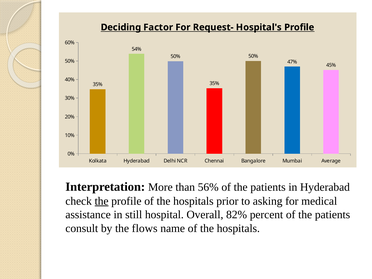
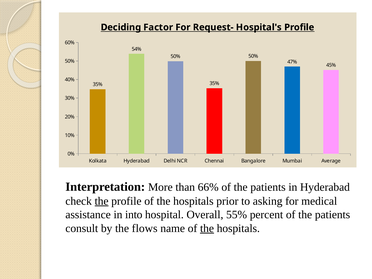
56%: 56% -> 66%
still: still -> into
82%: 82% -> 55%
the at (207, 228) underline: none -> present
